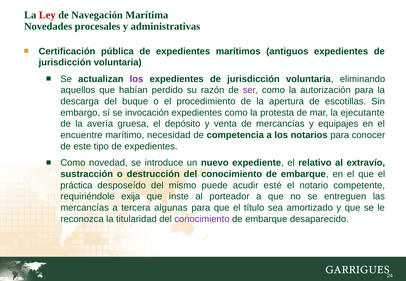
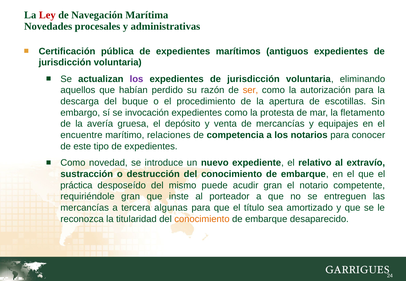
ser colour: purple -> orange
ejecutante: ejecutante -> fletamento
necesidad: necesidad -> relaciones
acudir esté: esté -> gran
requiriéndole exija: exija -> gran
conocimiento at (202, 219) colour: purple -> orange
